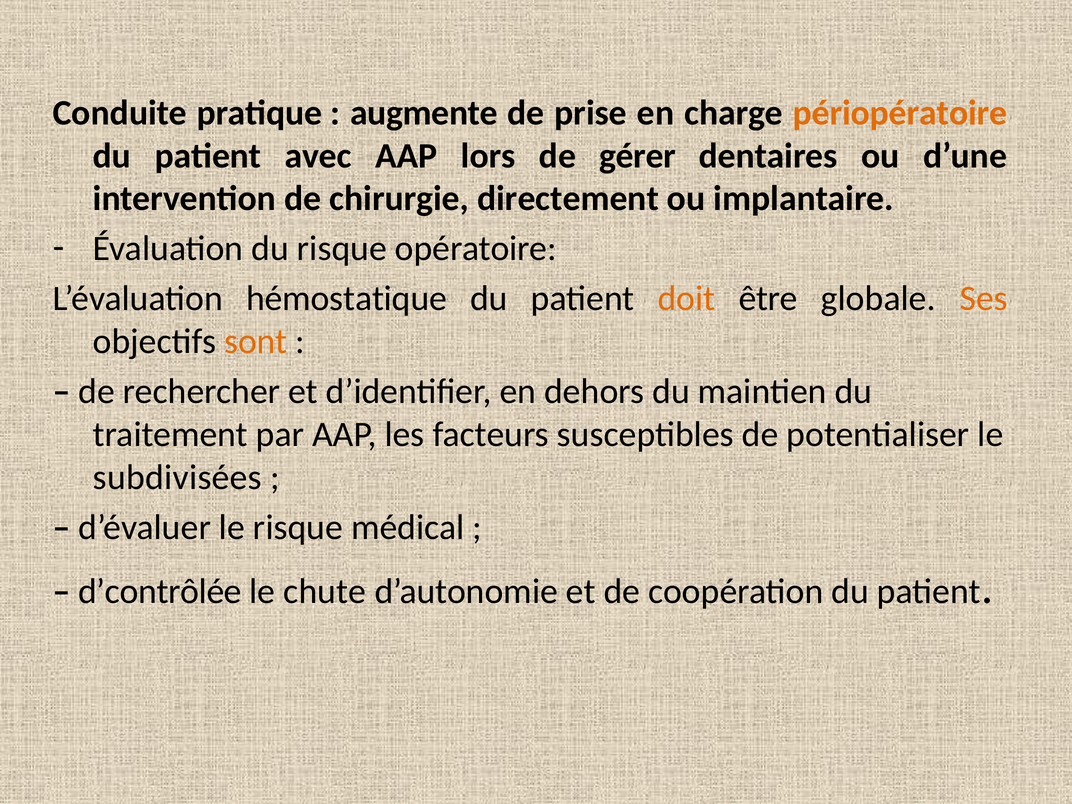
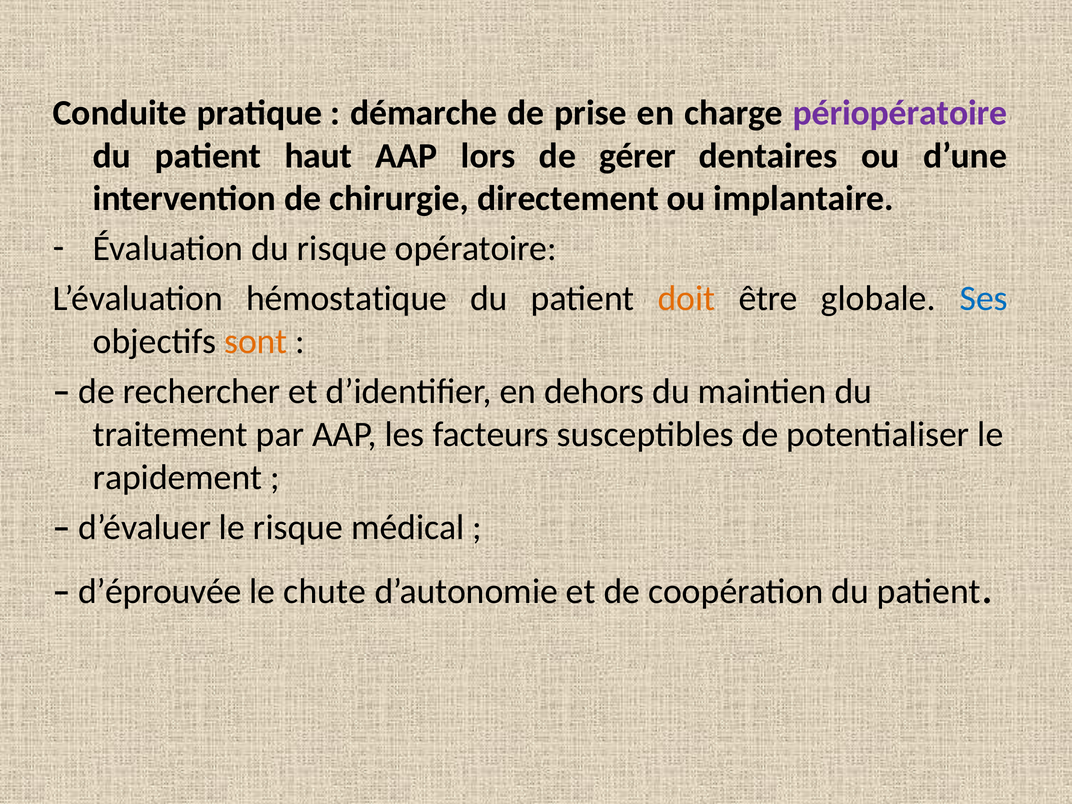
augmente: augmente -> démarche
périopératoire colour: orange -> purple
avec: avec -> haut
Ses colour: orange -> blue
subdivisées: subdivisées -> rapidement
d’contrôlée: d’contrôlée -> d’éprouvée
